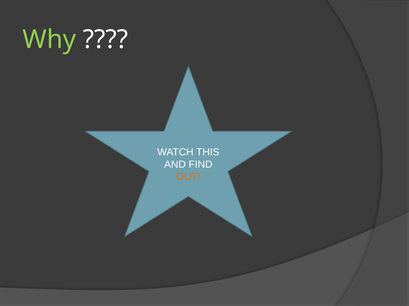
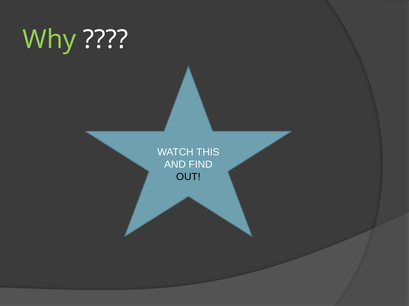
OUT colour: orange -> black
